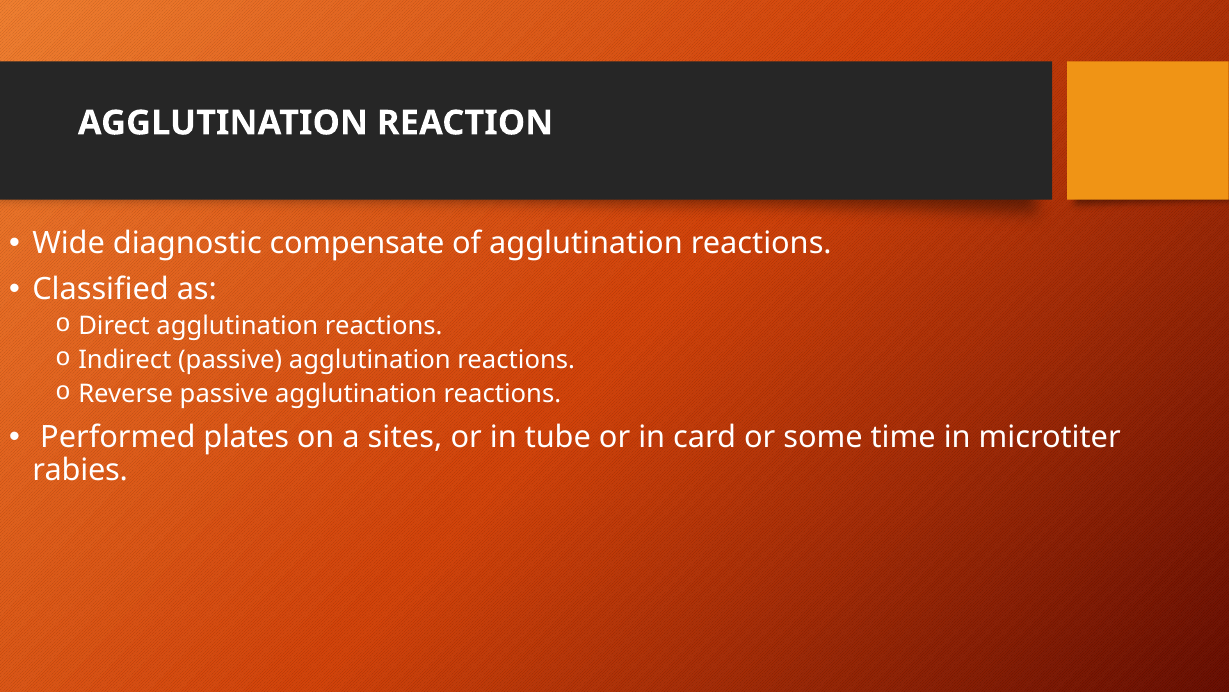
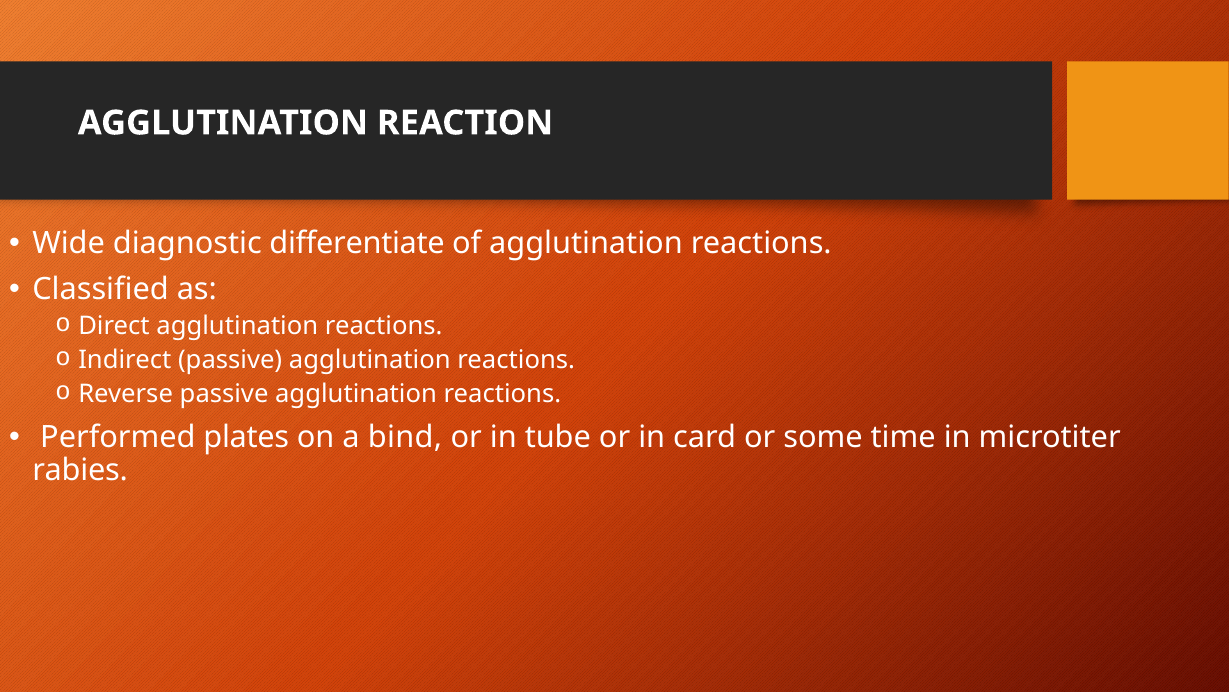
compensate: compensate -> differentiate
sites: sites -> bind
